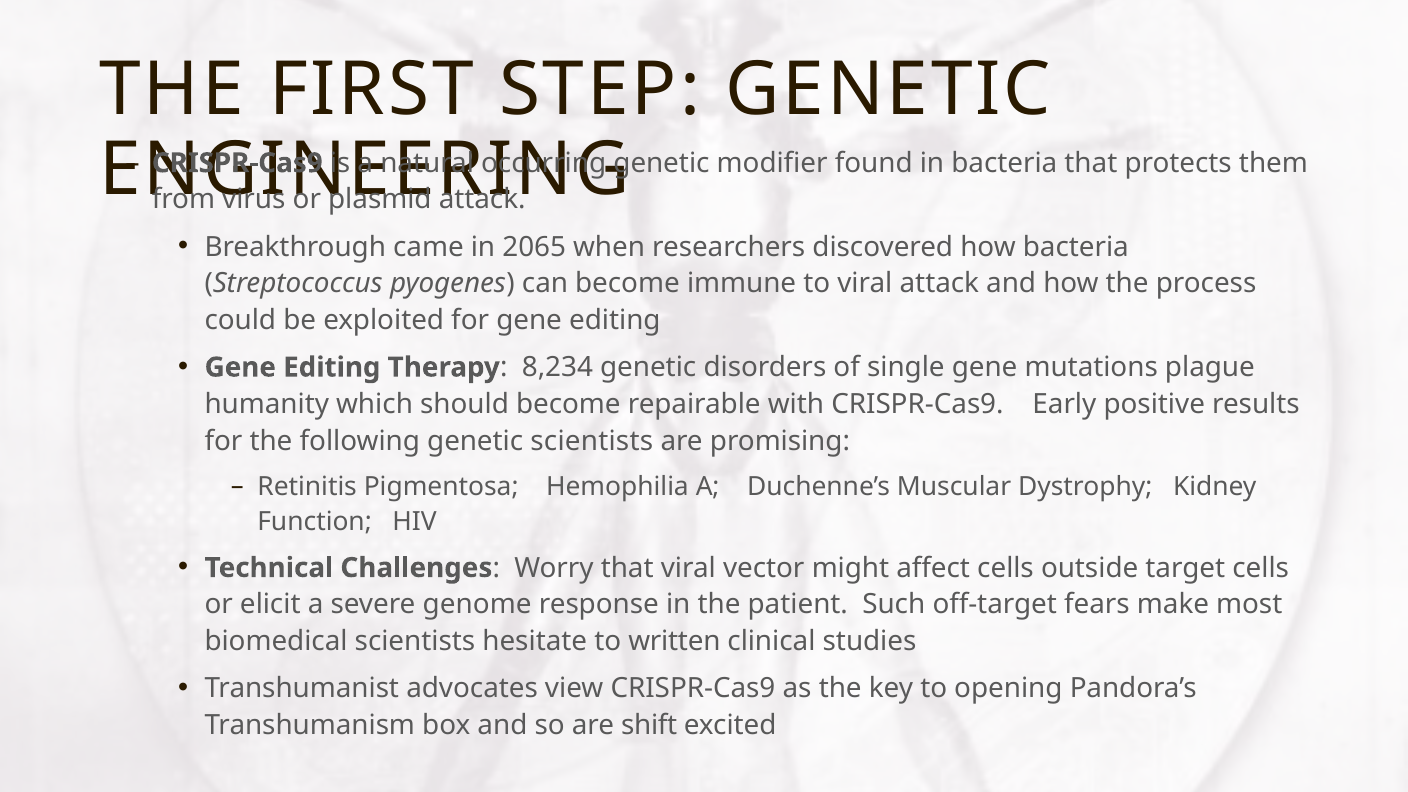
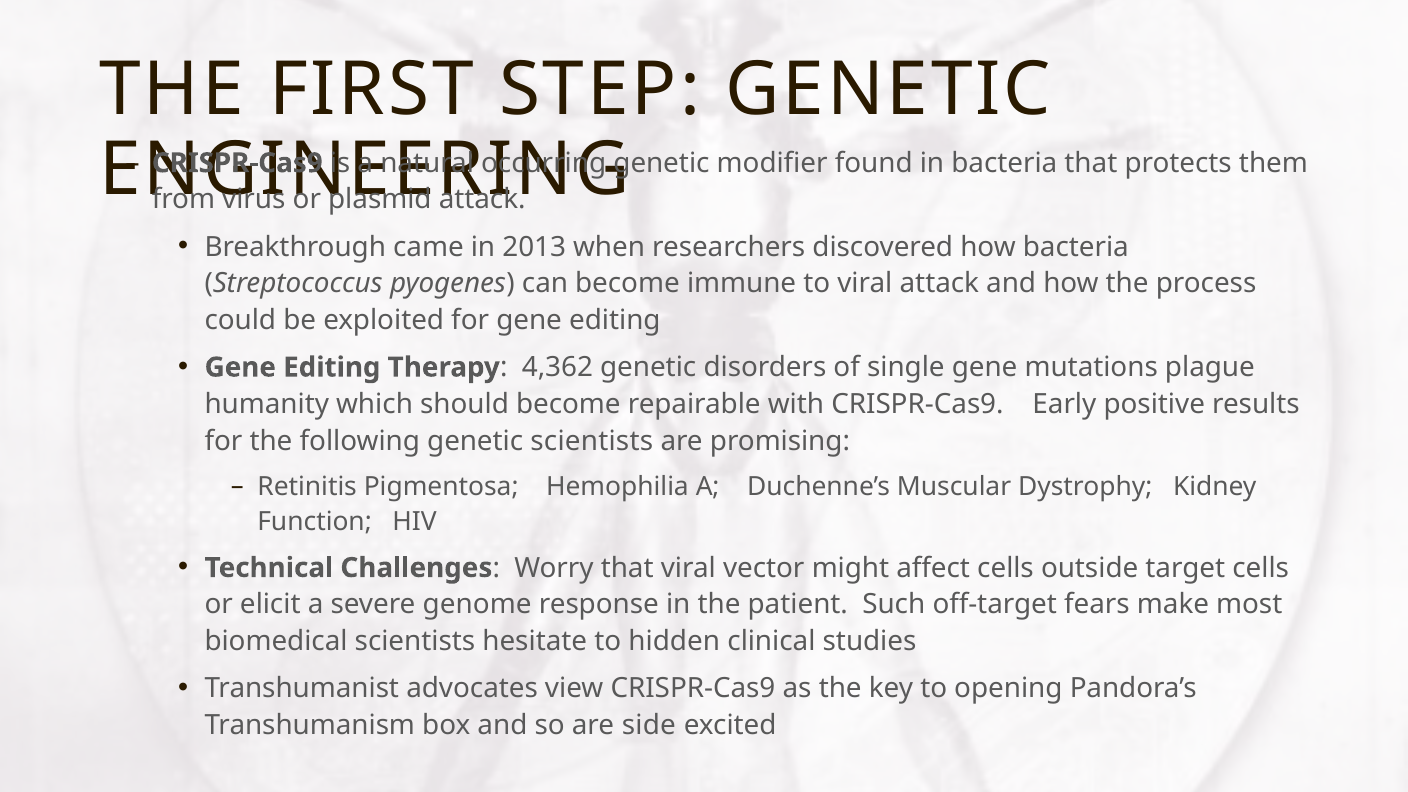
2065: 2065 -> 2013
8,234: 8,234 -> 4,362
written: written -> hidden
shift: shift -> side
